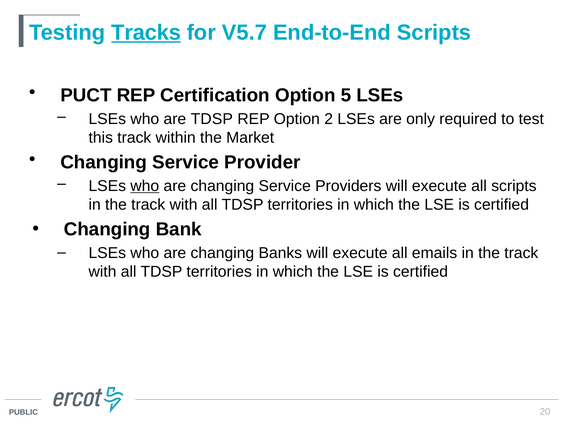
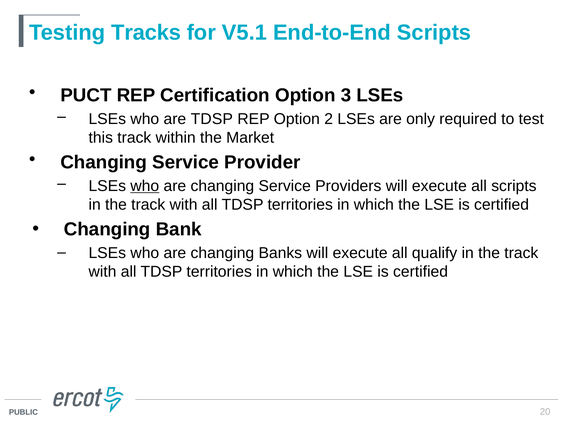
Tracks underline: present -> none
V5.7: V5.7 -> V5.1
5: 5 -> 3
emails: emails -> qualify
